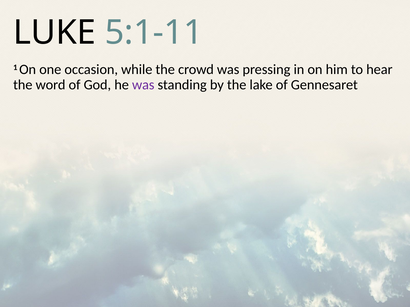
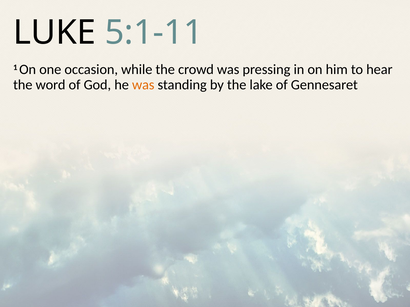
was at (143, 85) colour: purple -> orange
